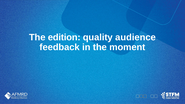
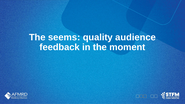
edition: edition -> seems
